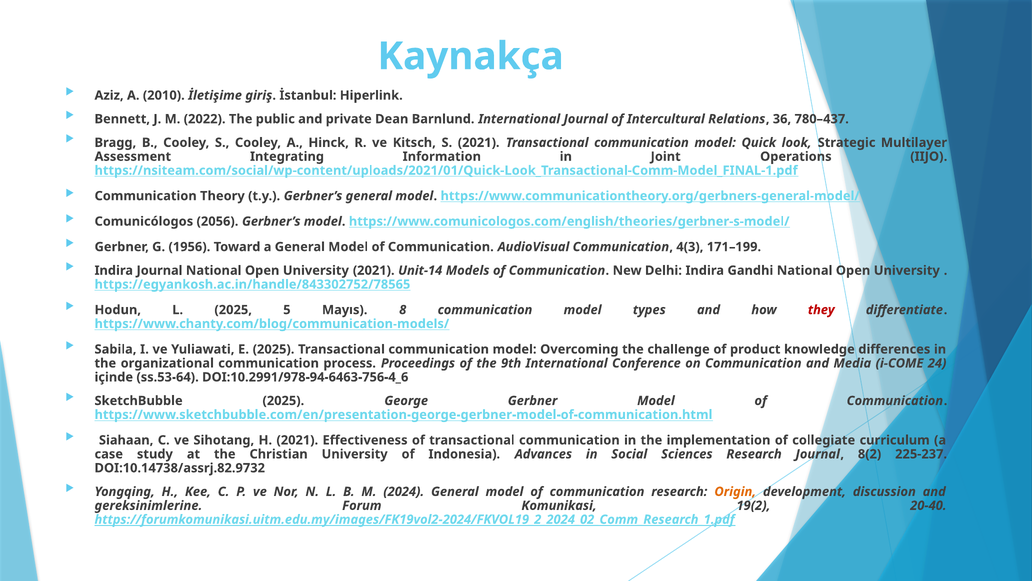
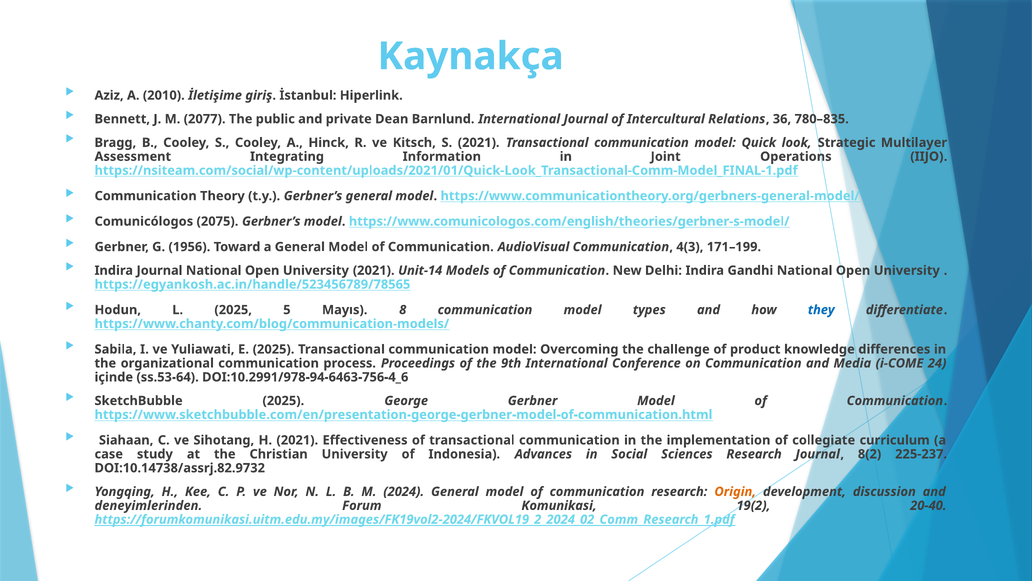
2022: 2022 -> 2077
780–437: 780–437 -> 780–835
2056: 2056 -> 2075
https://egyankosh.ac.in/handle/843302752/78565: https://egyankosh.ac.in/handle/843302752/78565 -> https://egyankosh.ac.in/handle/523456789/78565
they colour: red -> blue
gereksinimlerine: gereksinimlerine -> deneyimlerinden
